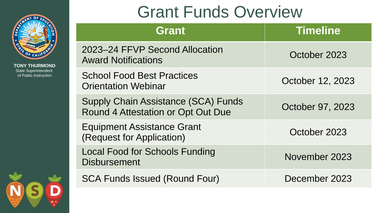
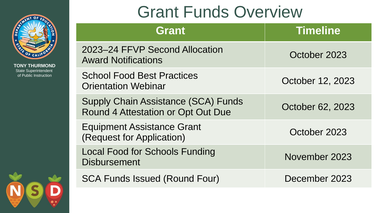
97: 97 -> 62
